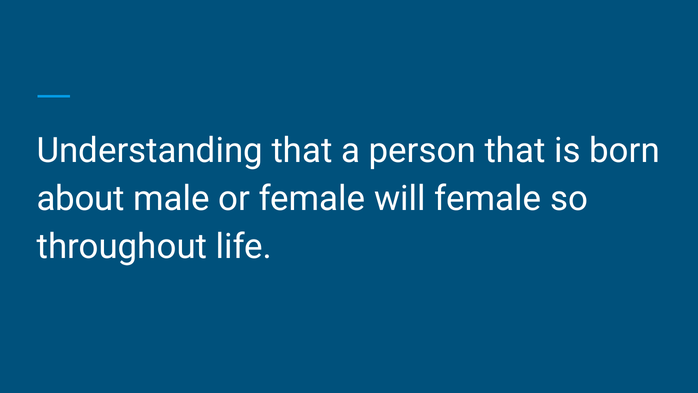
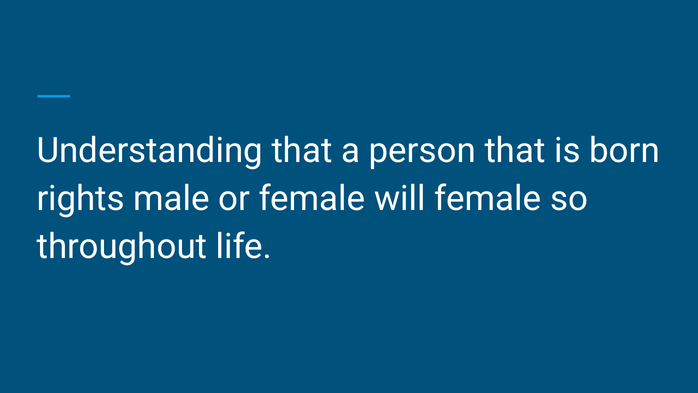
about: about -> rights
